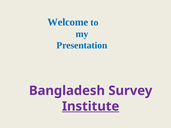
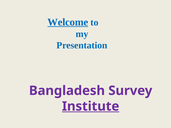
Welcome underline: none -> present
